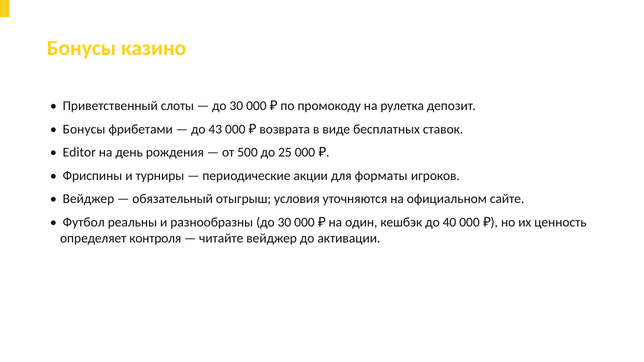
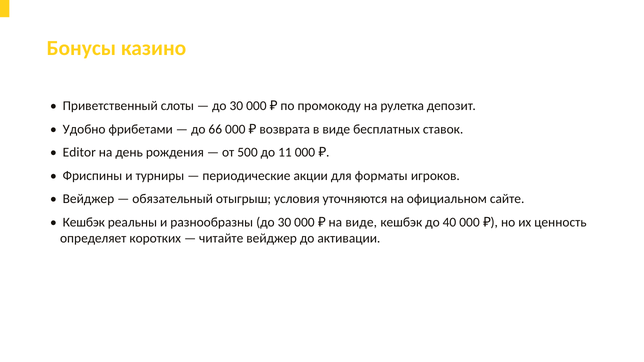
Бонусы at (84, 129): Бонусы -> Удобно
43: 43 -> 66
25: 25 -> 11
Футбол at (84, 222): Футбол -> Кешбэк
на один: один -> виде
контроля: контроля -> коротких
